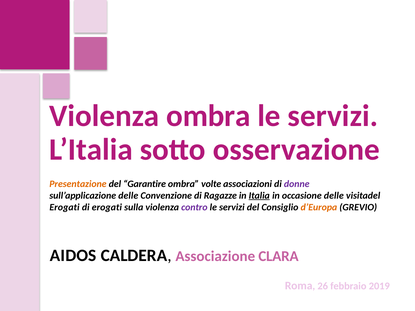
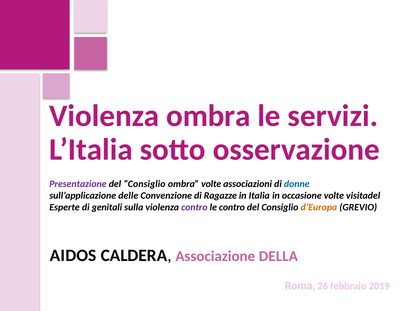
Presentazione colour: orange -> purple
Garantire at (145, 184): Garantire -> Consiglio
donne colour: purple -> blue
Italia underline: present -> none
occasione delle: delle -> volte
Erogati at (65, 207): Erogati -> Esperte
di erogati: erogati -> genitali
servizi at (232, 207): servizi -> contro
CLARA: CLARA -> DELLA
